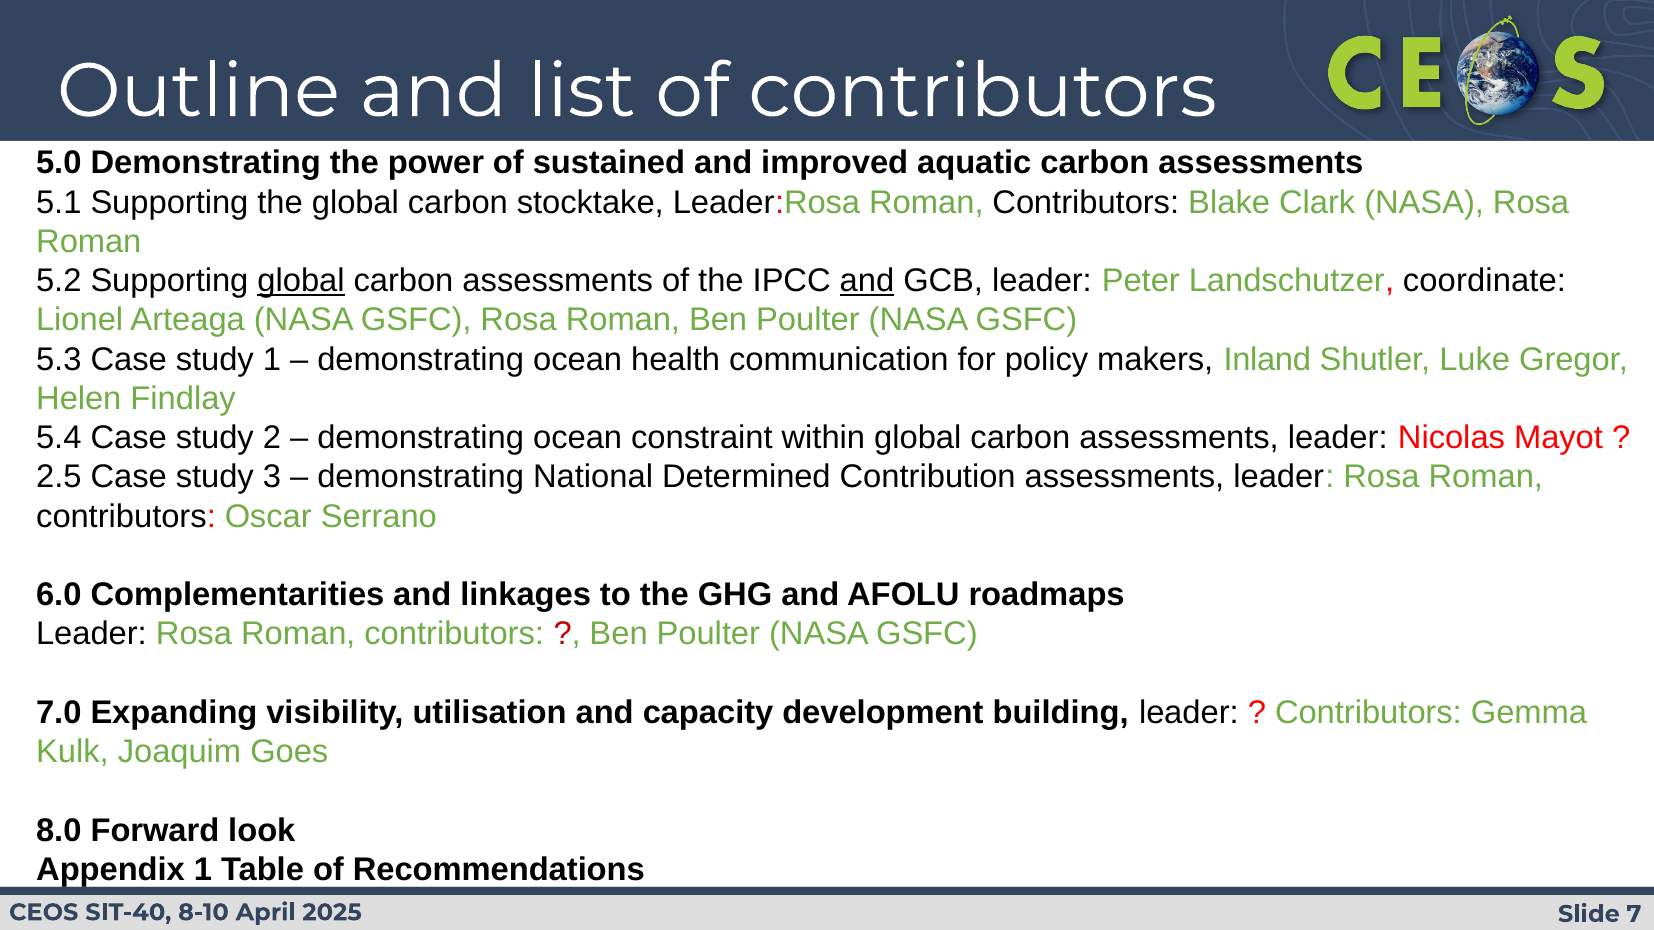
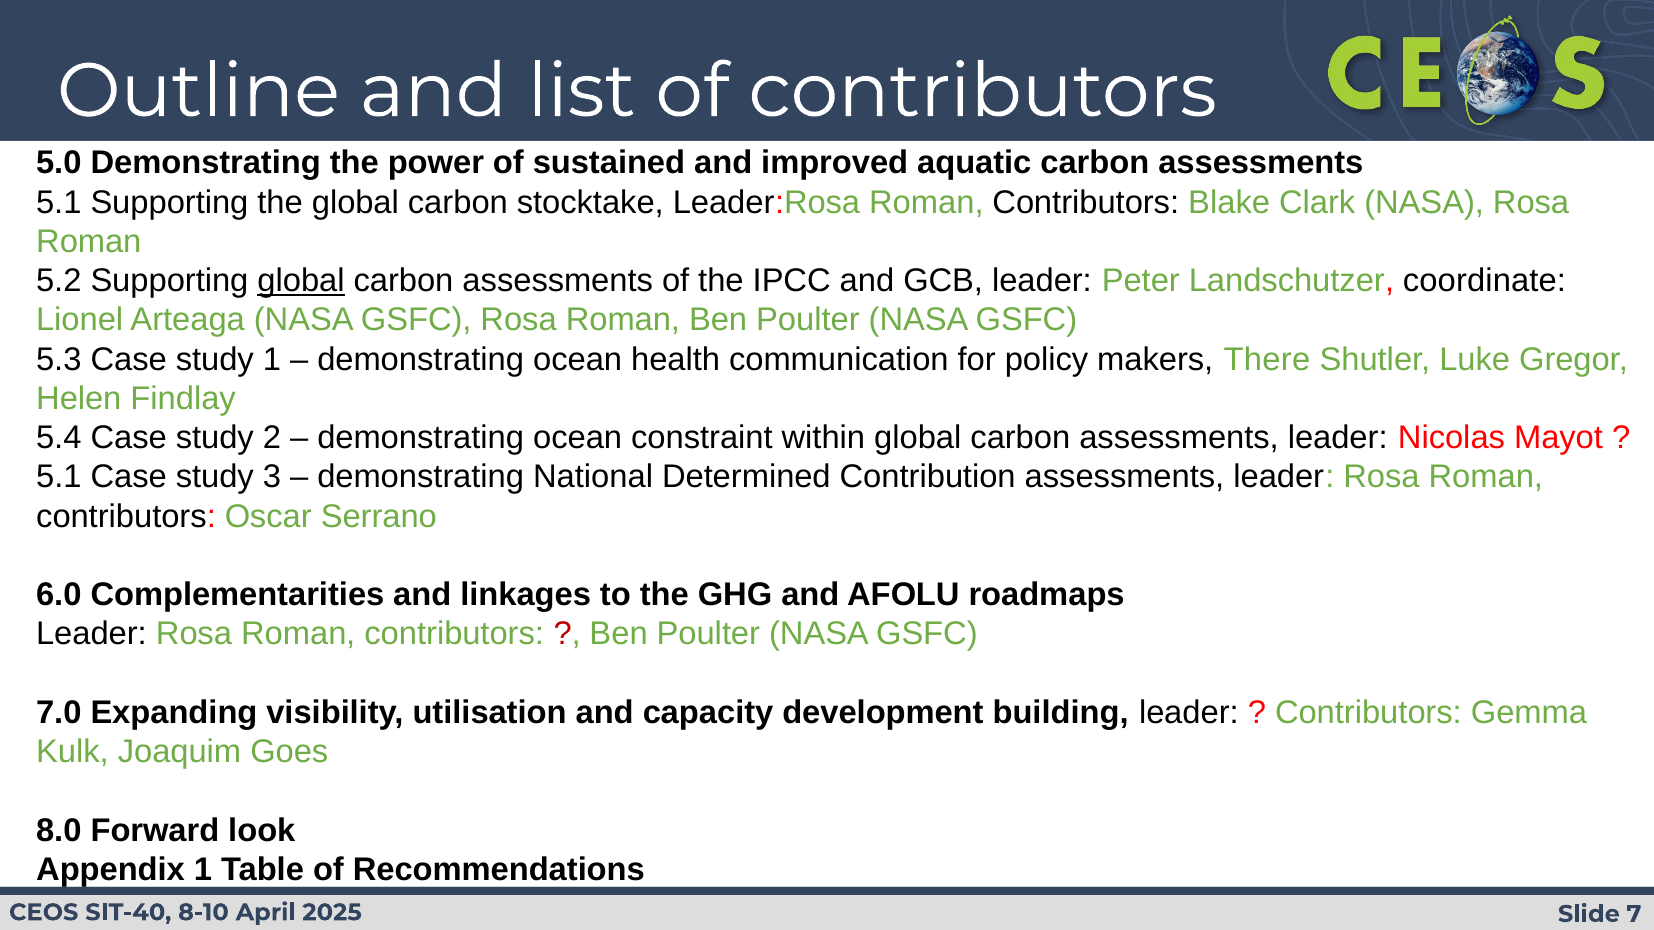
and at (867, 281) underline: present -> none
Inland: Inland -> There
2.5 at (59, 477): 2.5 -> 5.1
